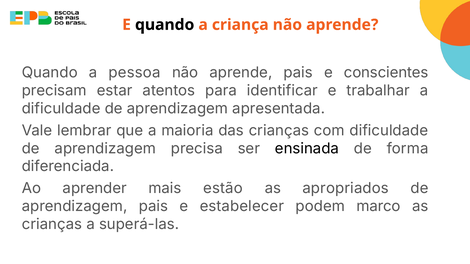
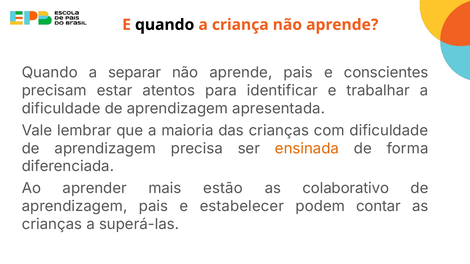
pessoa: pessoa -> separar
ensinada colour: black -> orange
apropriados: apropriados -> colaborativo
marco: marco -> contar
